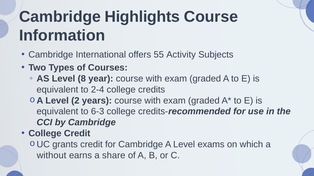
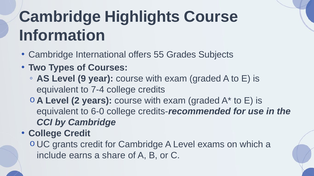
Activity: Activity -> Grades
8: 8 -> 9
2-4: 2-4 -> 7-4
6-3: 6-3 -> 6-0
without: without -> include
